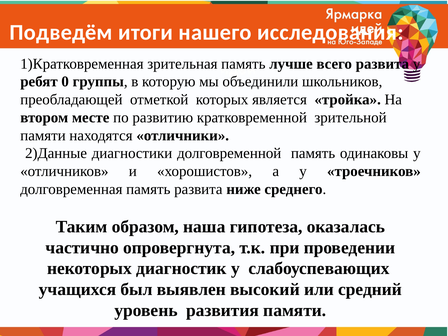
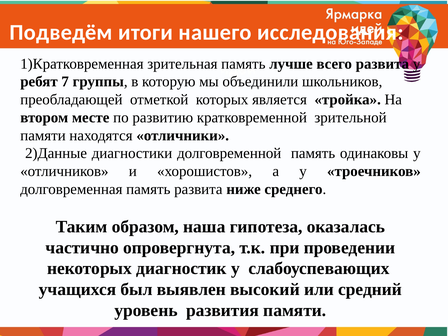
0: 0 -> 7
